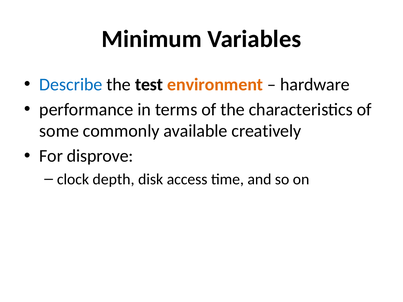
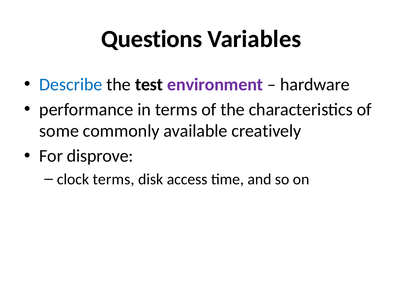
Minimum: Minimum -> Questions
environment colour: orange -> purple
clock depth: depth -> terms
